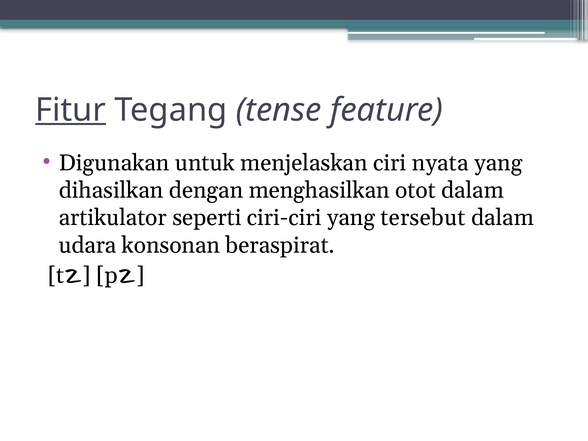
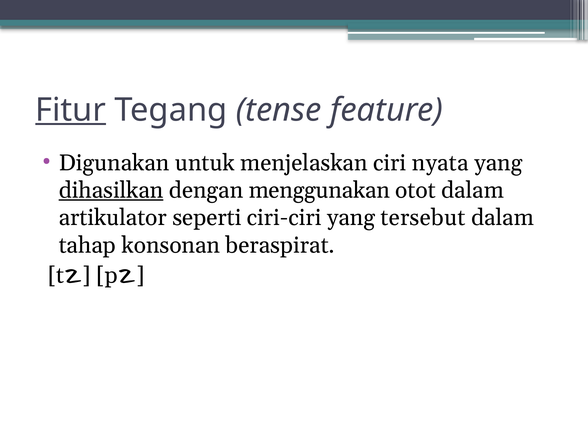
dihasilkan underline: none -> present
menghasilkan: menghasilkan -> menggunakan
udara: udara -> tahap
